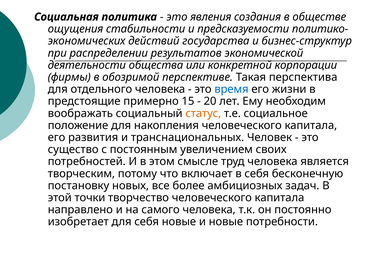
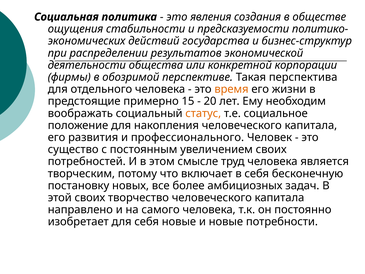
время colour: blue -> orange
транснациональных: транснациональных -> профессионального
этой точки: точки -> своих
